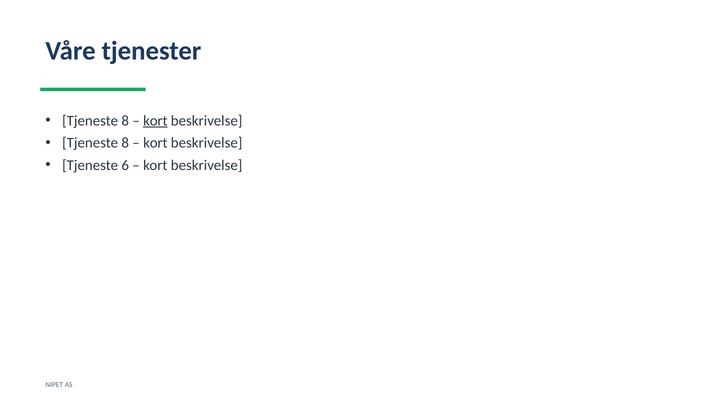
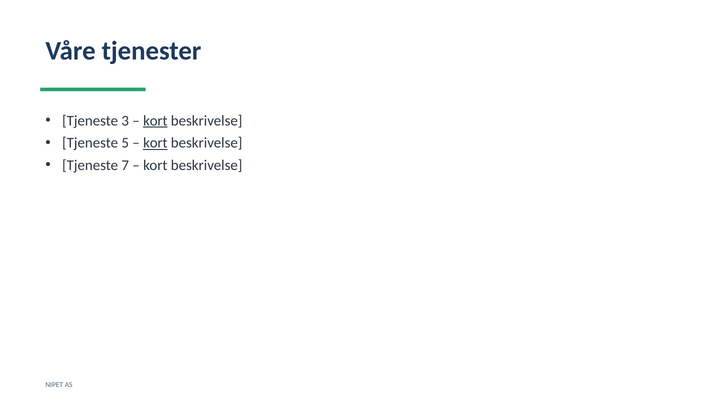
8 at (125, 121): 8 -> 3
8 at (125, 143): 8 -> 5
kort at (155, 143) underline: none -> present
6: 6 -> 7
